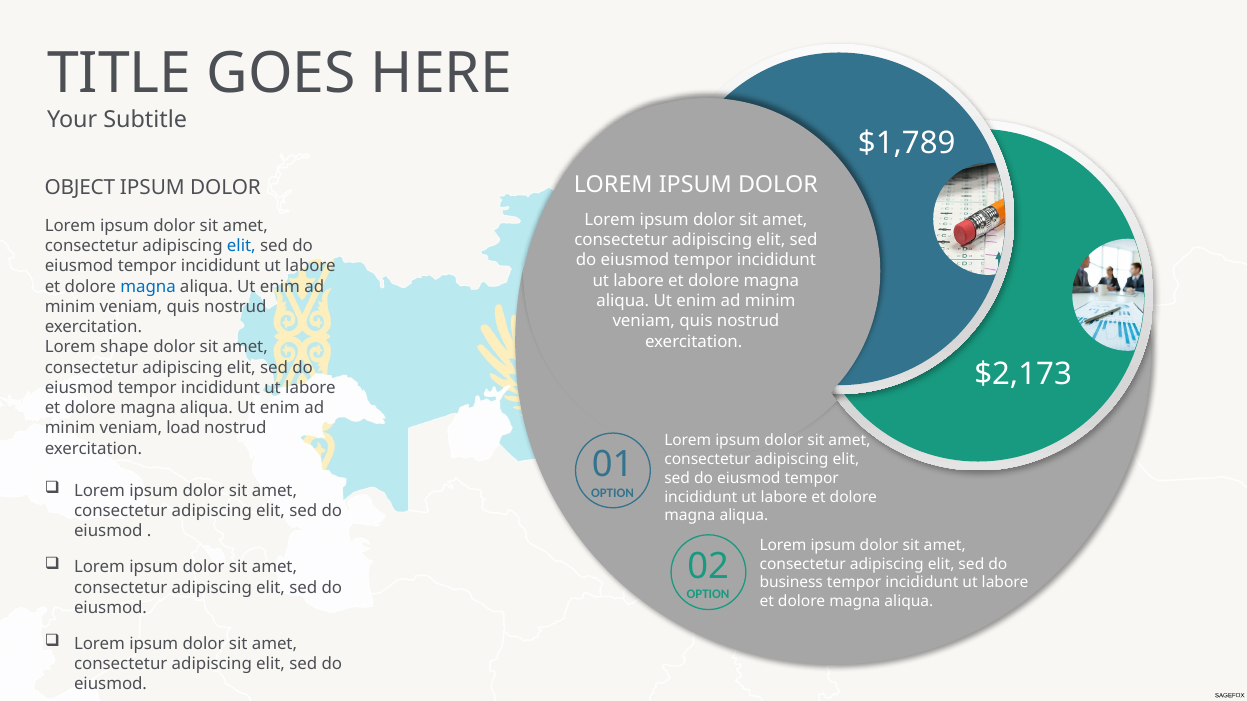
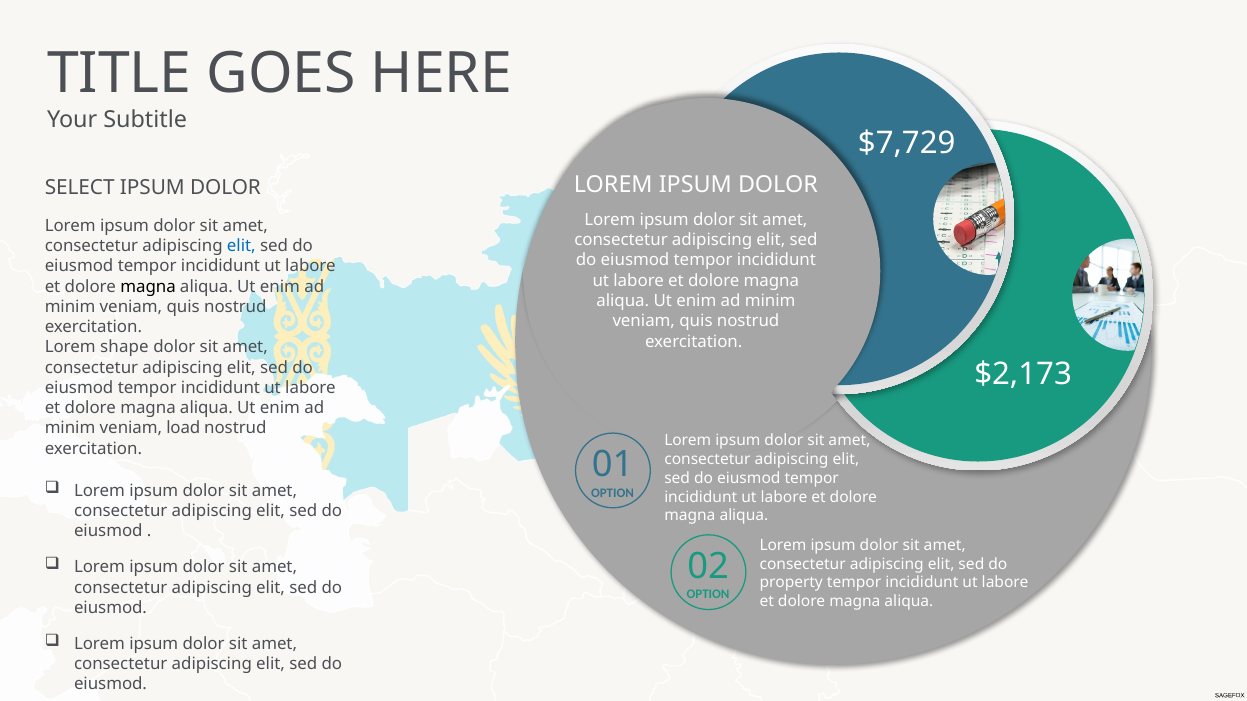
$1,789: $1,789 -> $7,729
OBJECT: OBJECT -> SELECT
magna at (148, 287) colour: blue -> black
business: business -> property
